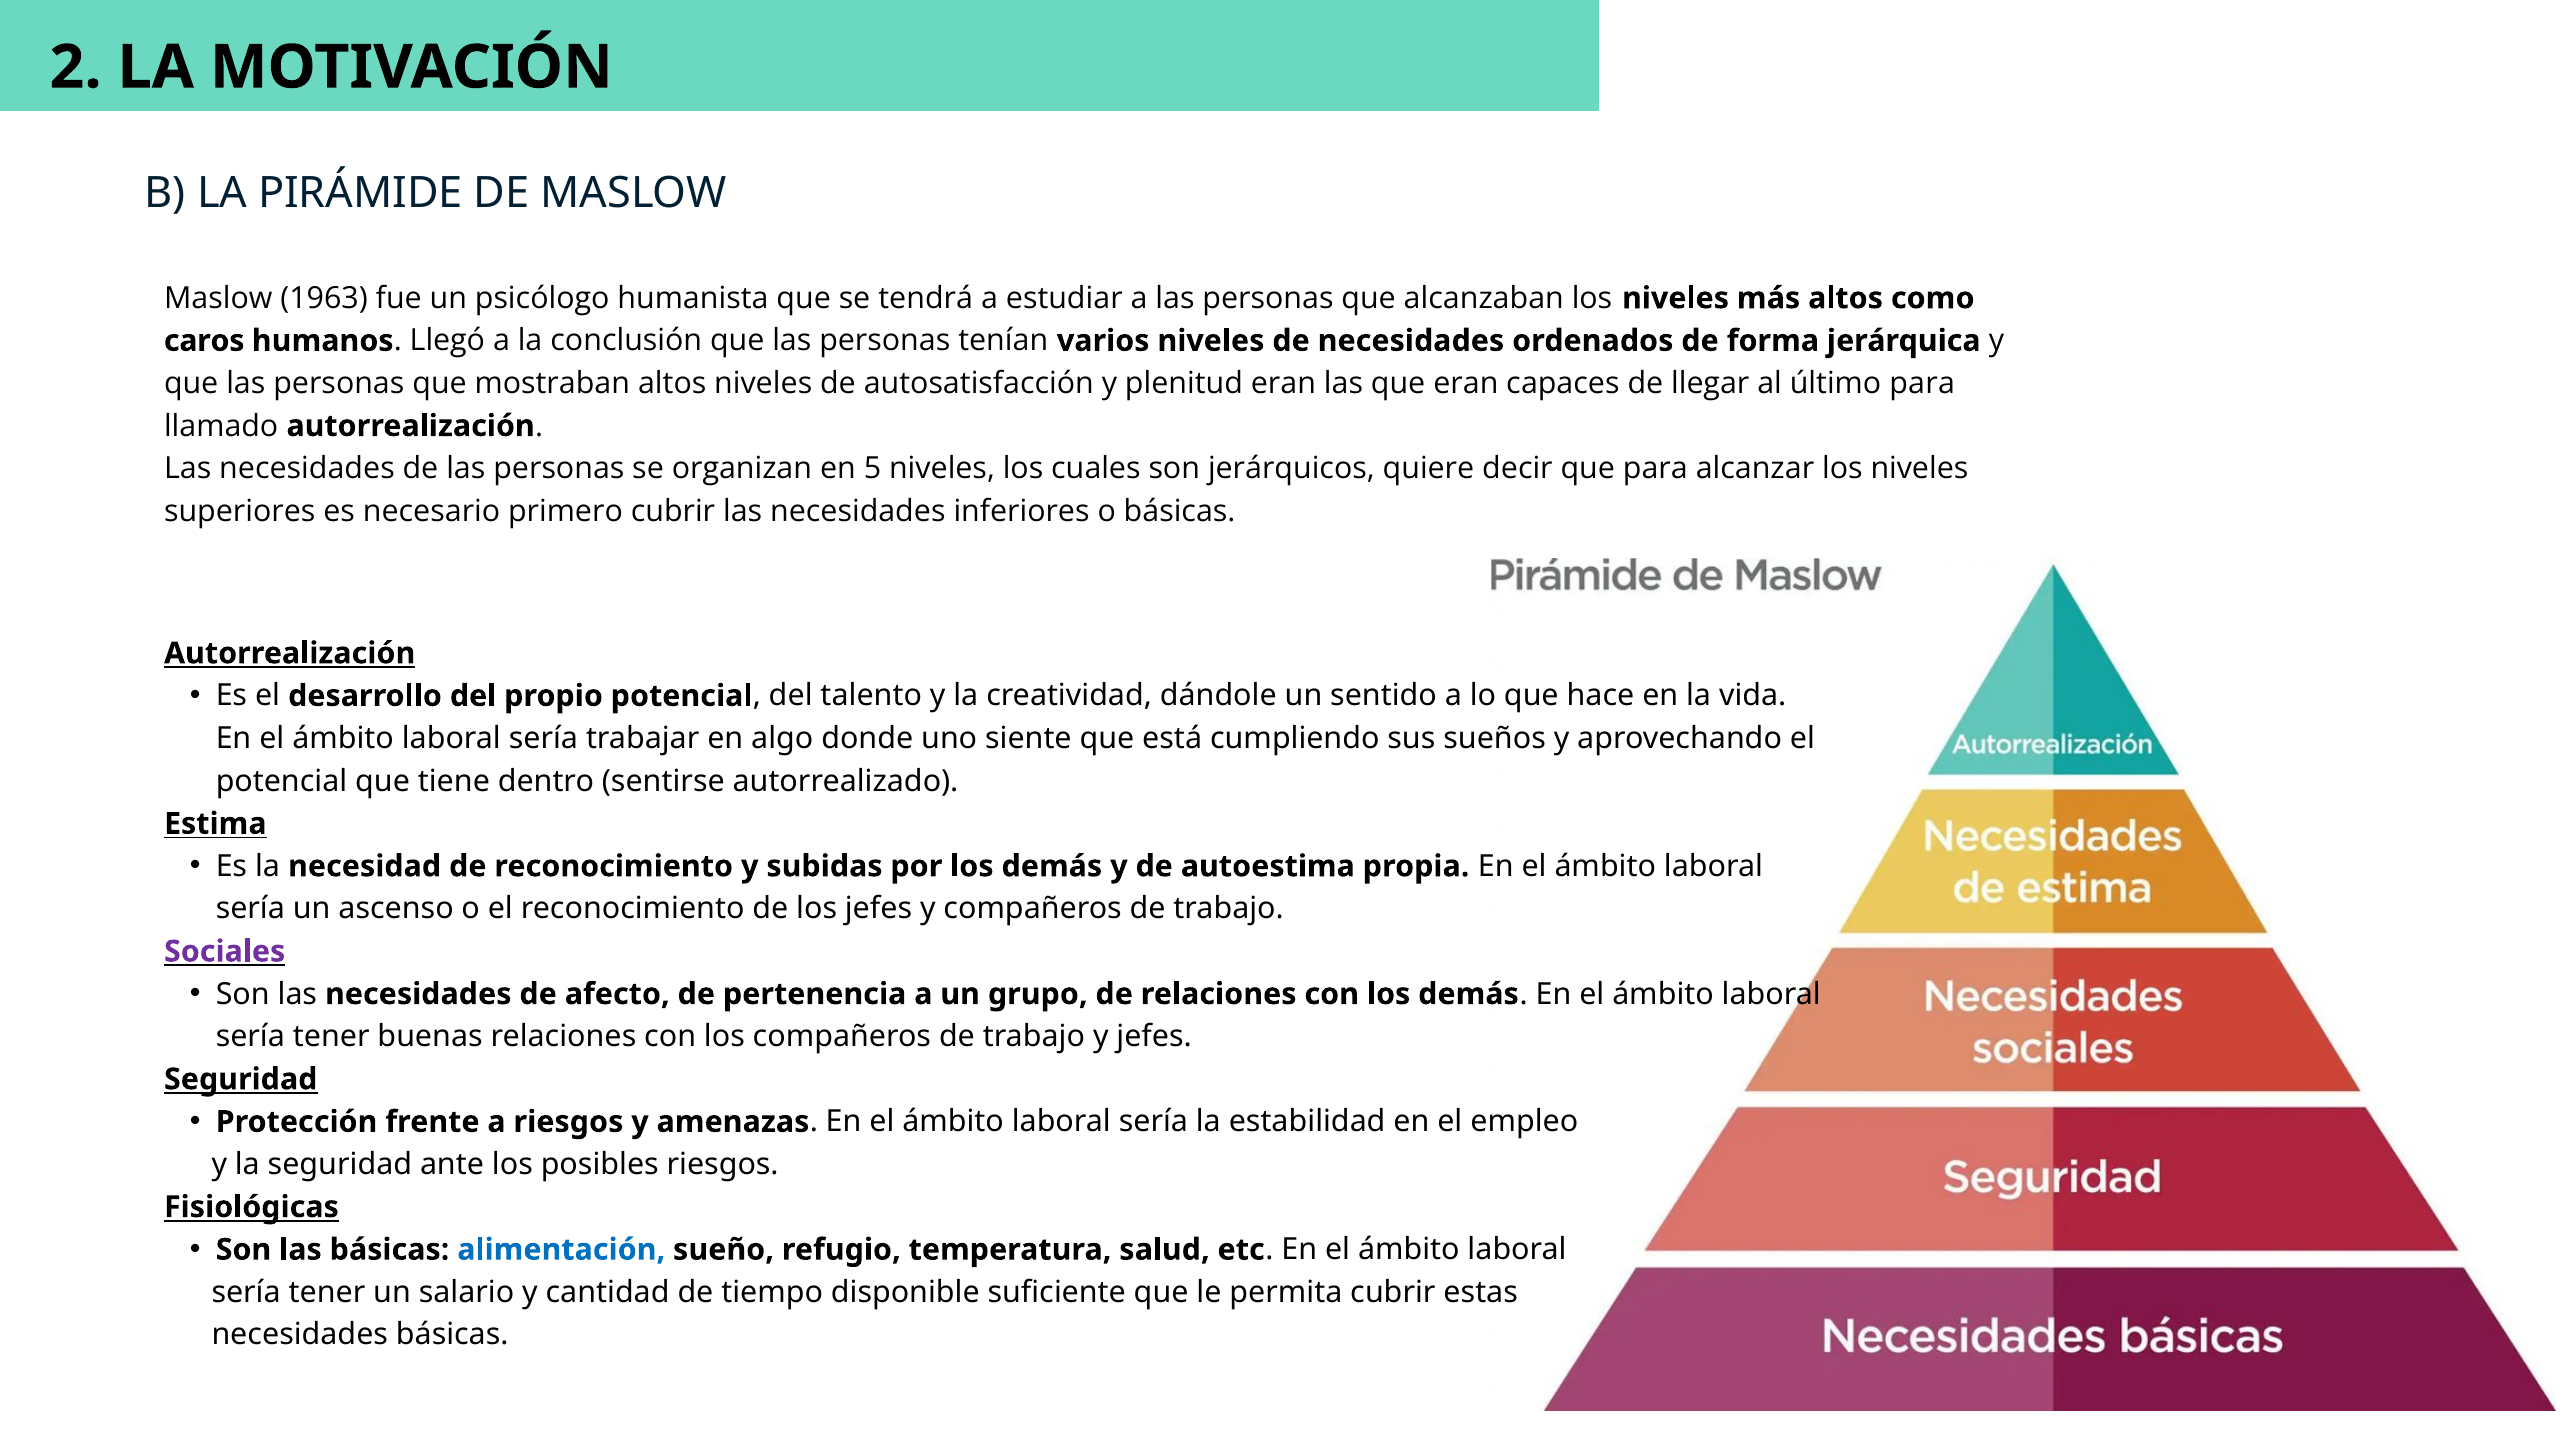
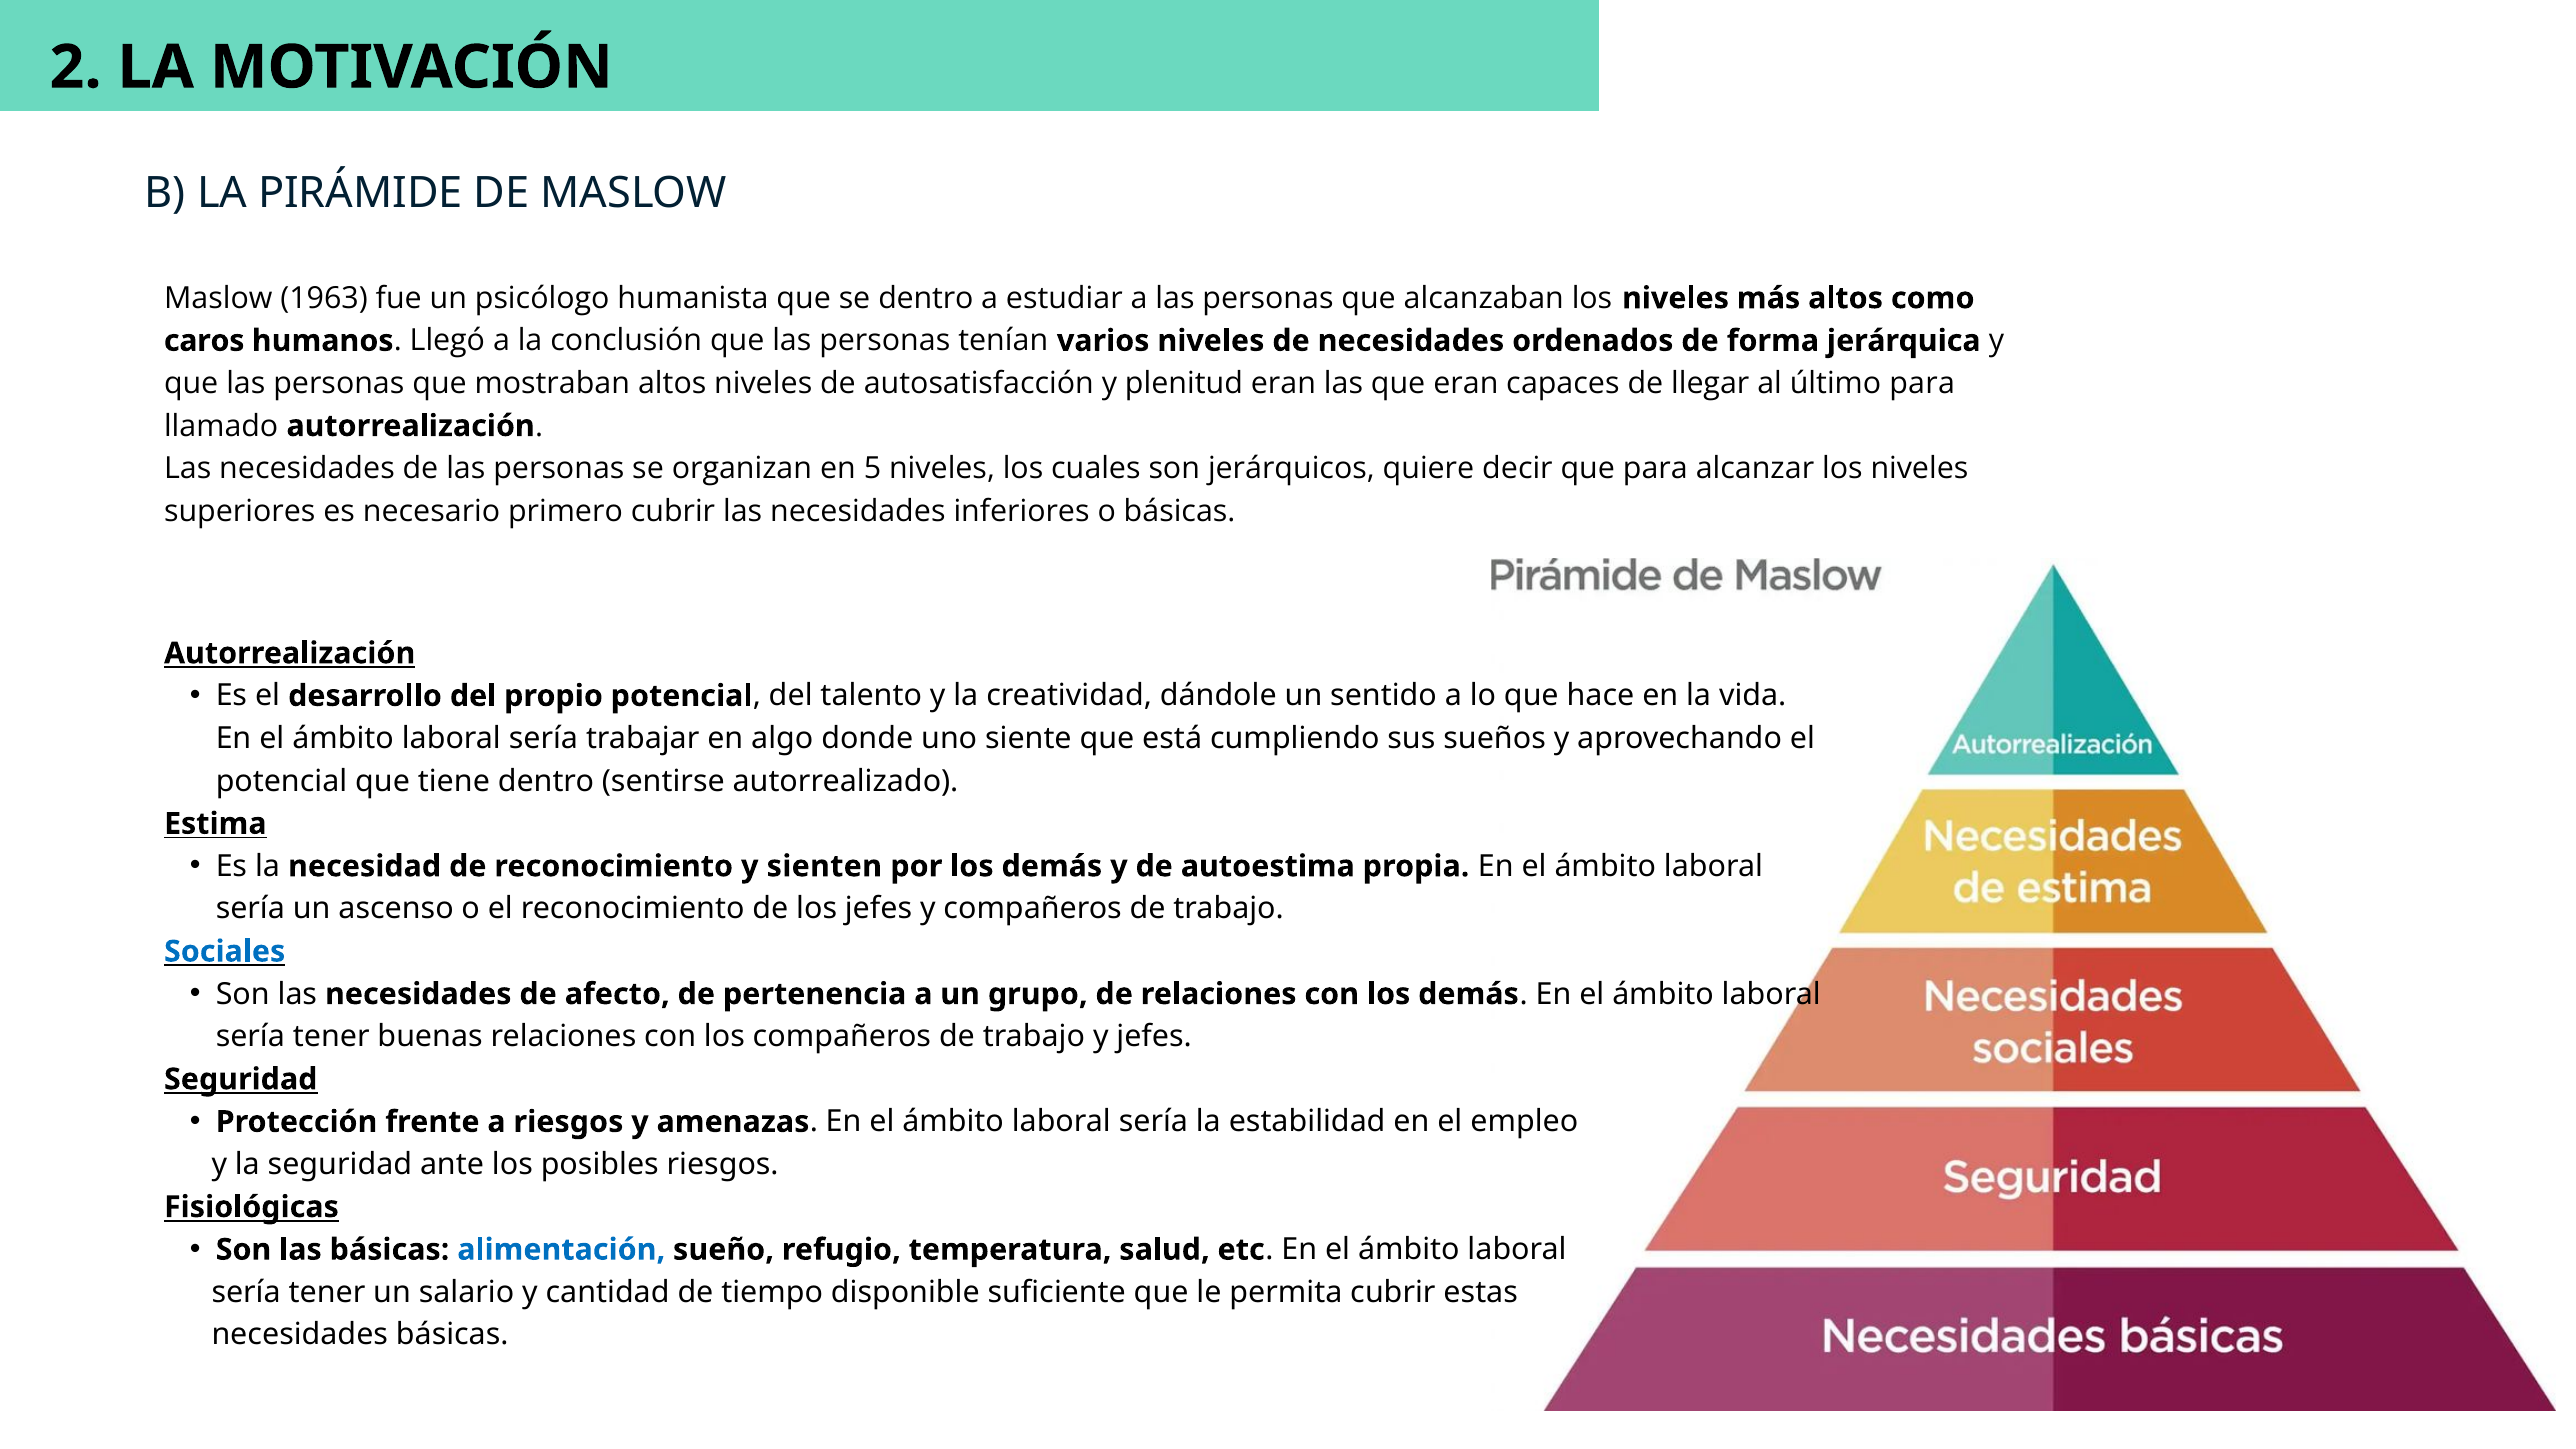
se tendrá: tendrá -> dentro
subidas: subidas -> sienten
Sociales colour: purple -> blue
